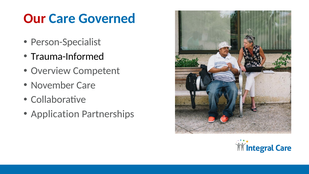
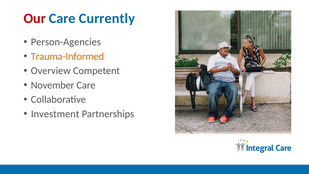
Governed: Governed -> Currently
Person-Specialist: Person-Specialist -> Person-Agencies
Trauma-Informed colour: black -> orange
Application: Application -> Investment
